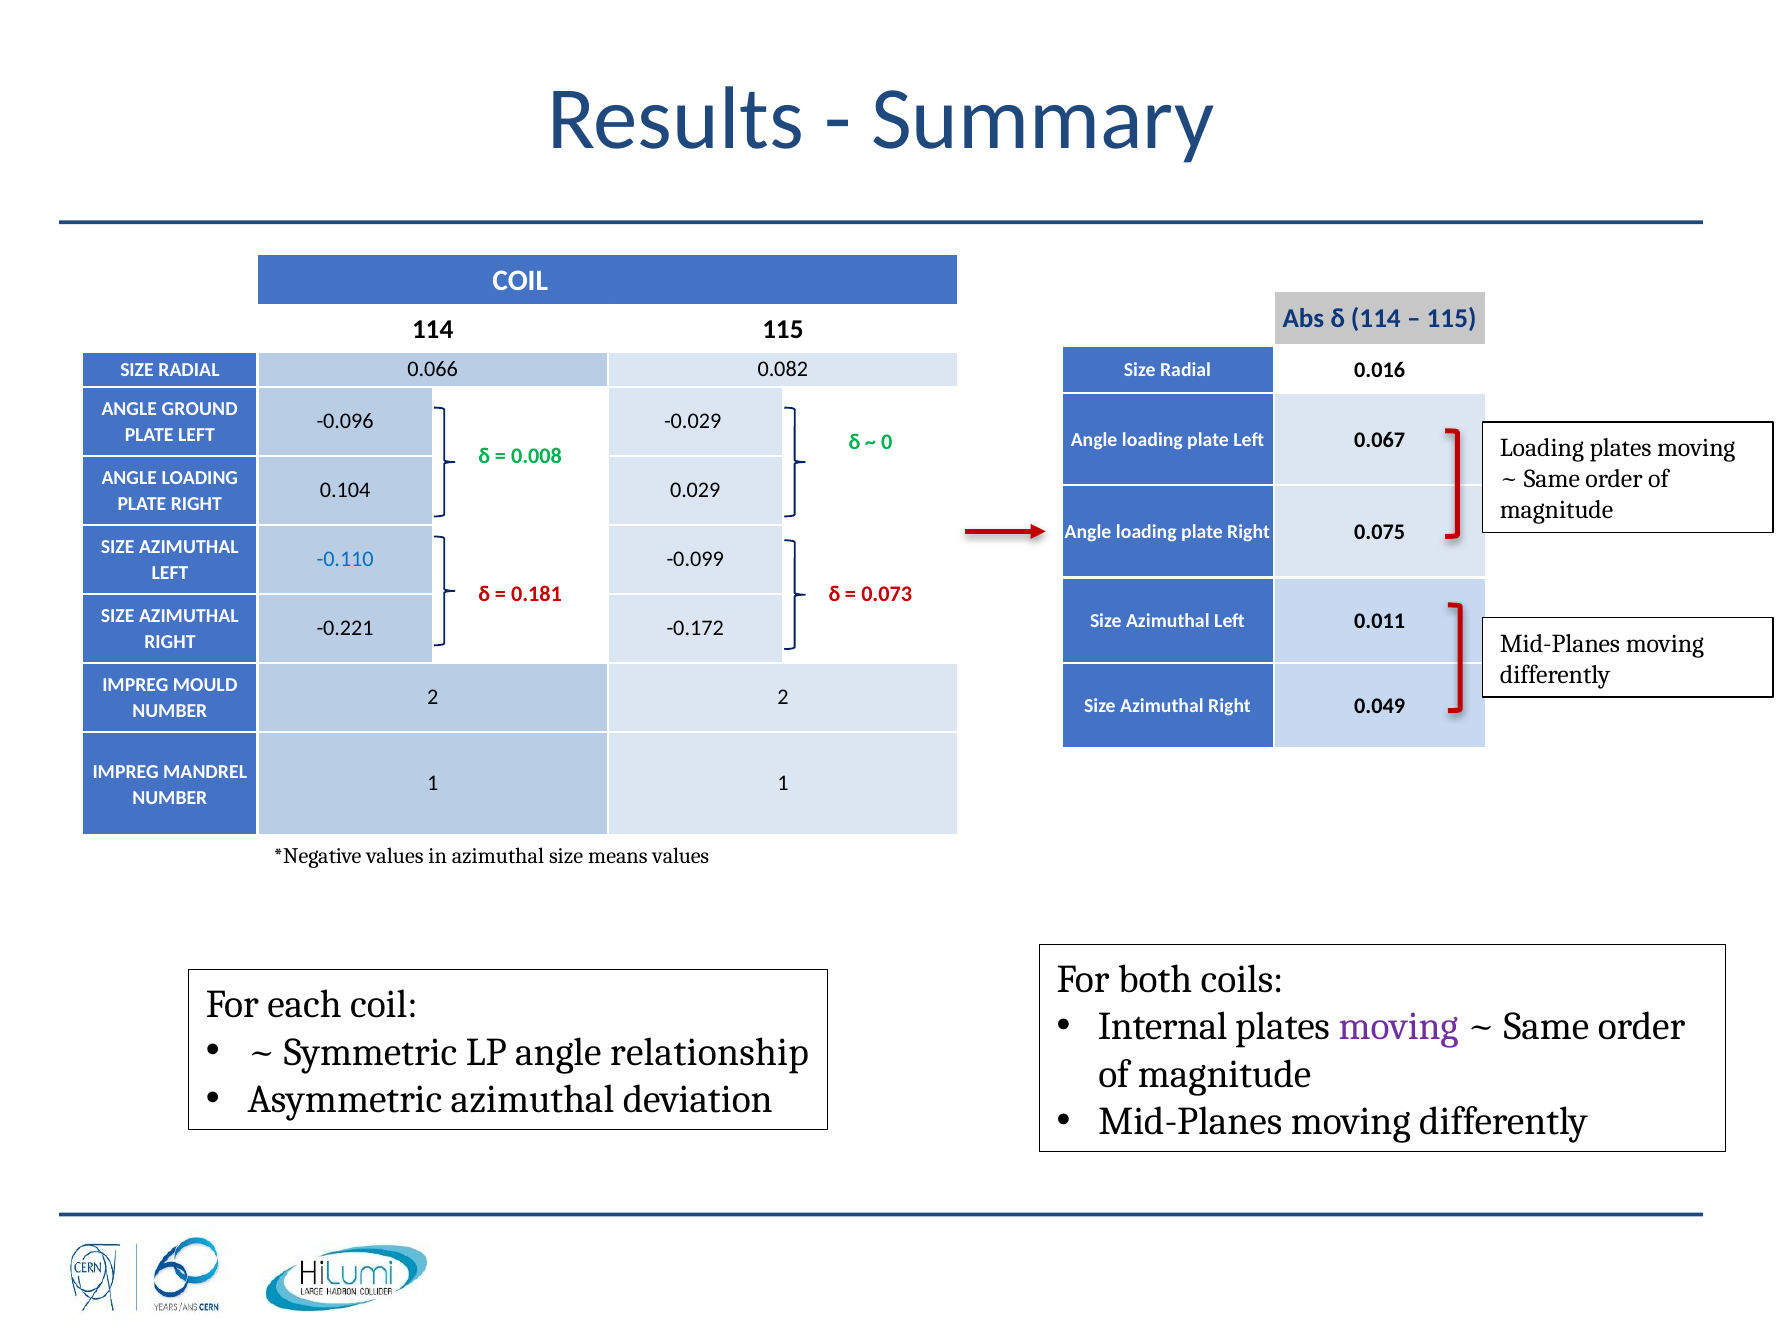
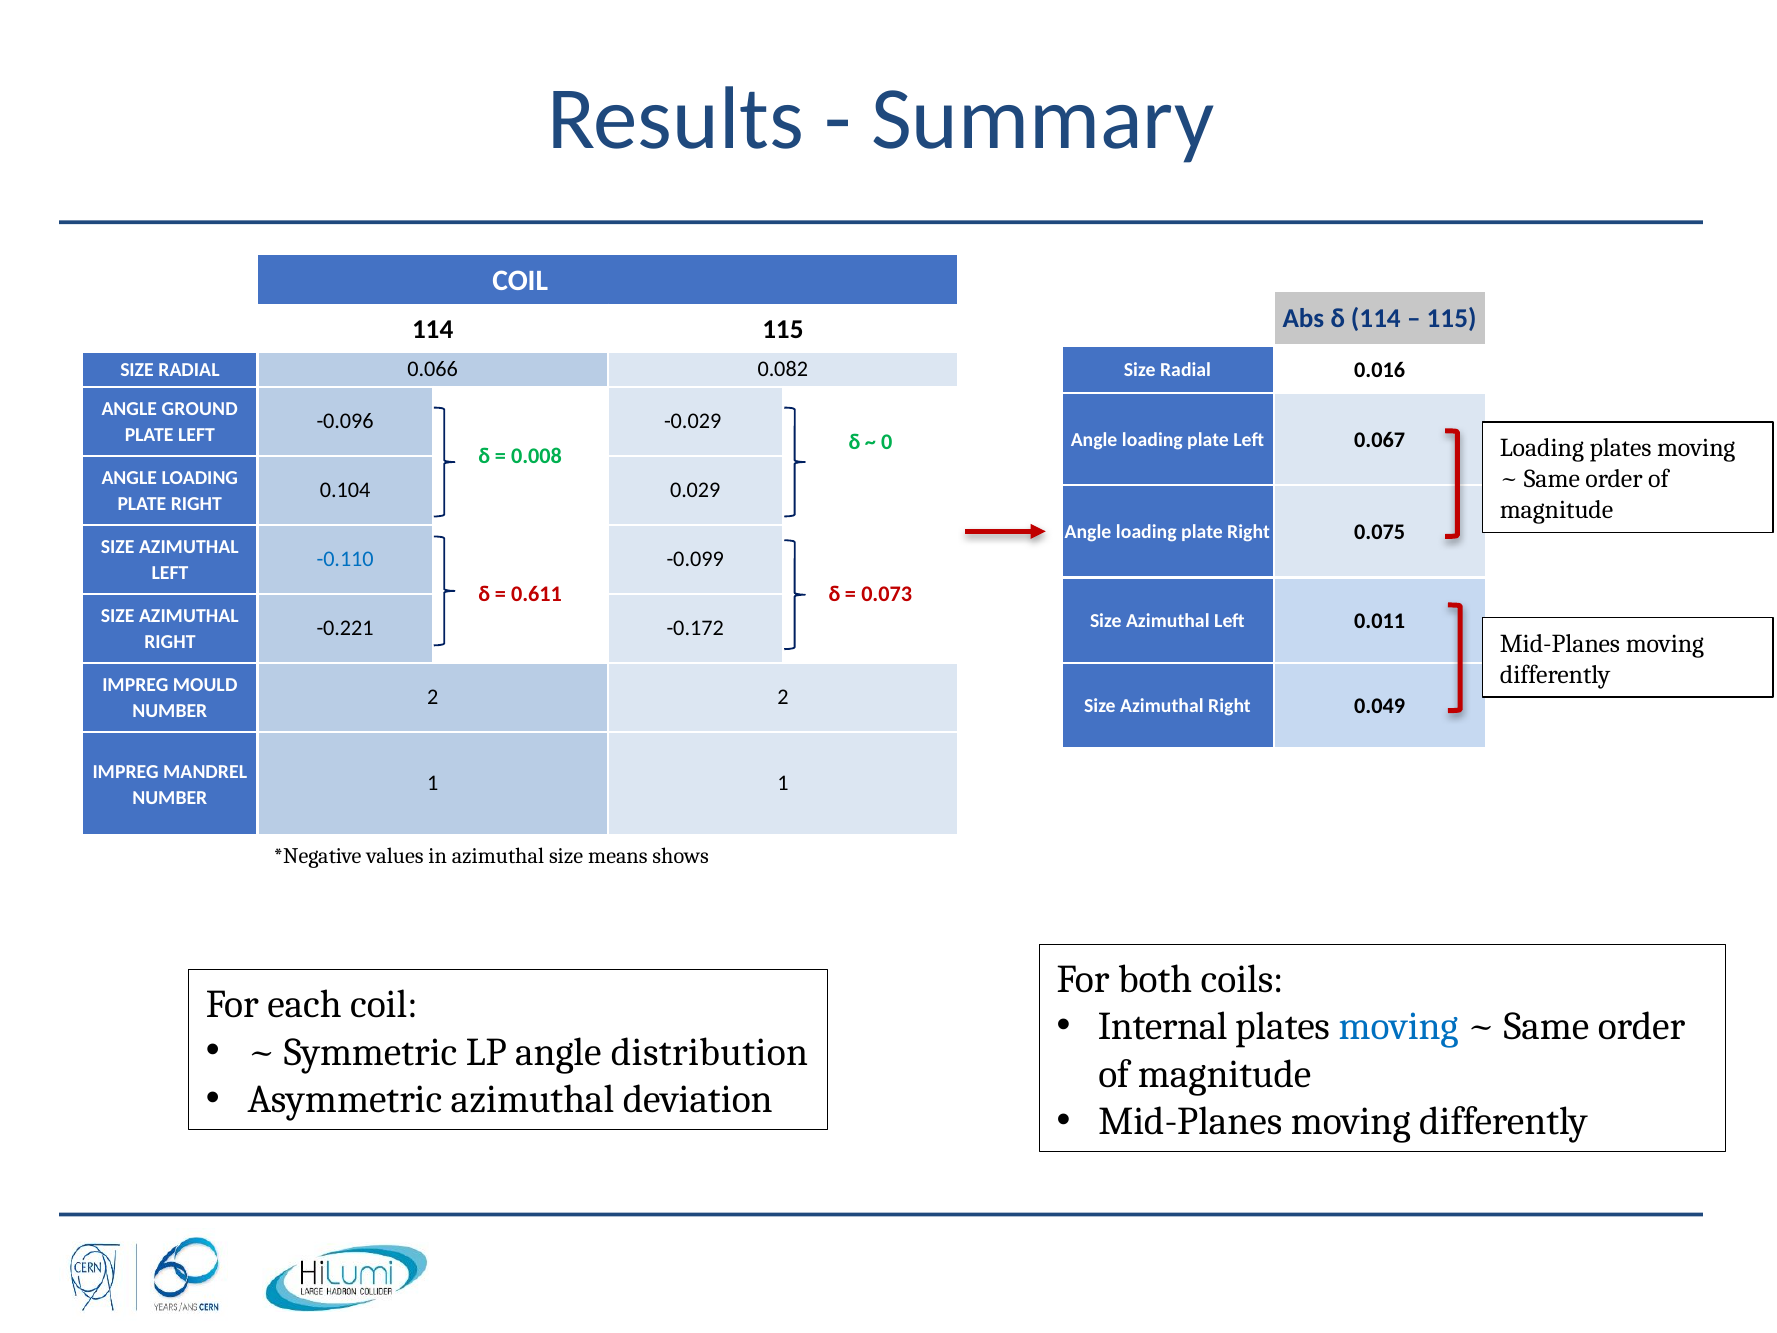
0.181: 0.181 -> 0.611
means values: values -> shows
moving at (1399, 1027) colour: purple -> blue
relationship: relationship -> distribution
